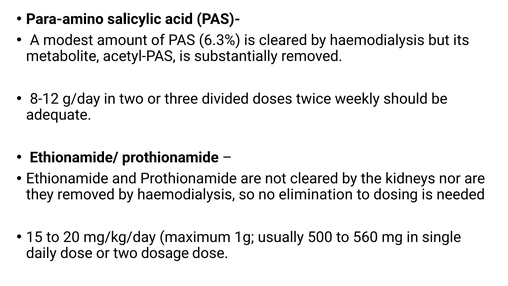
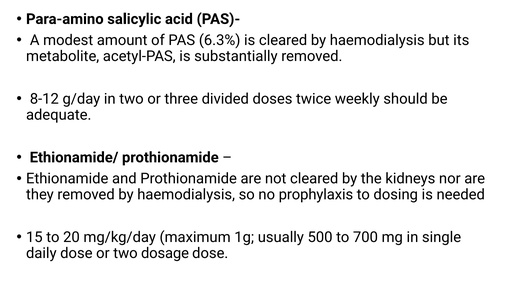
elimination: elimination -> prophylaxis
560: 560 -> 700
